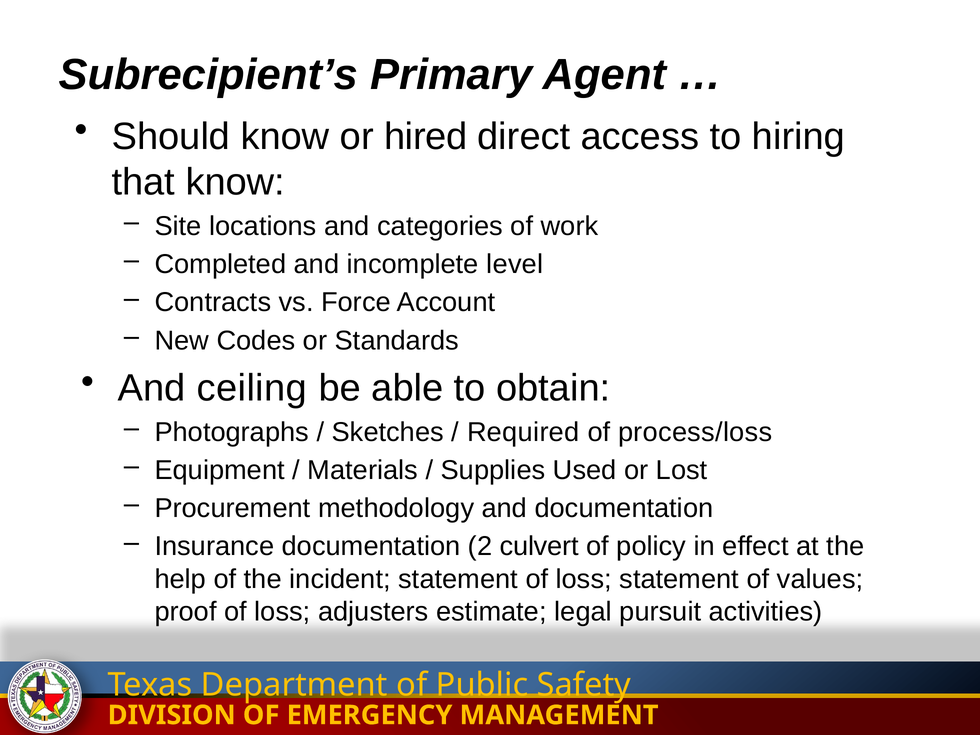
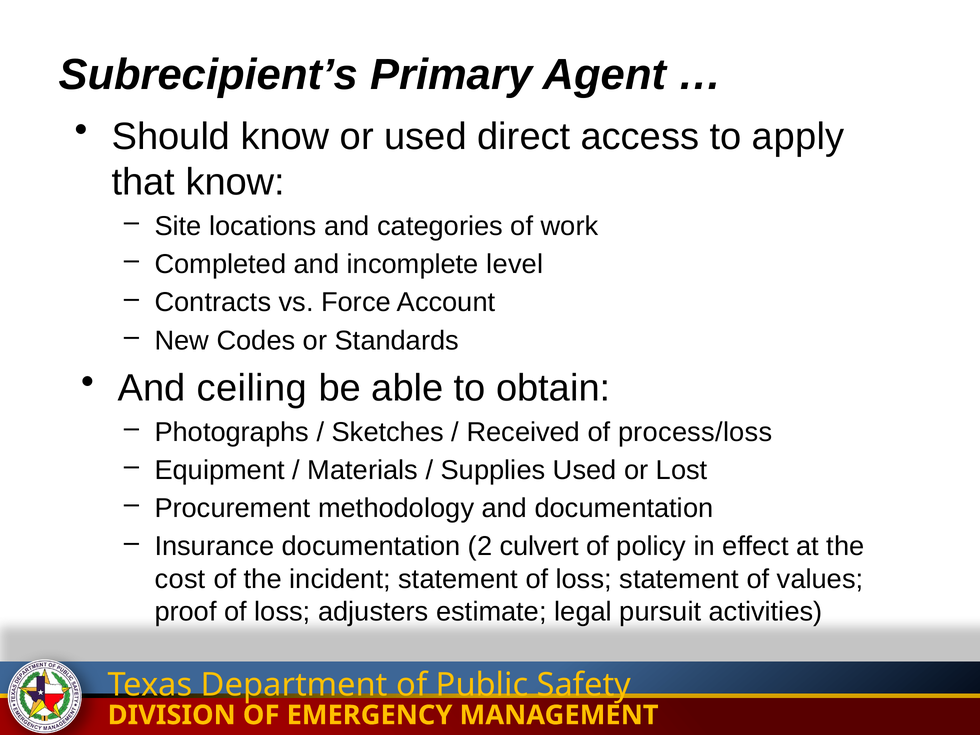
or hired: hired -> used
hiring: hiring -> apply
Required: Required -> Received
help: help -> cost
